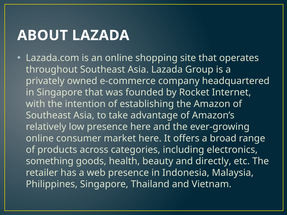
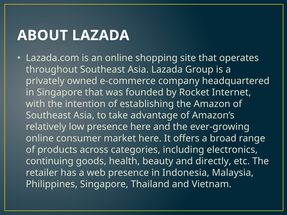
something: something -> continuing
